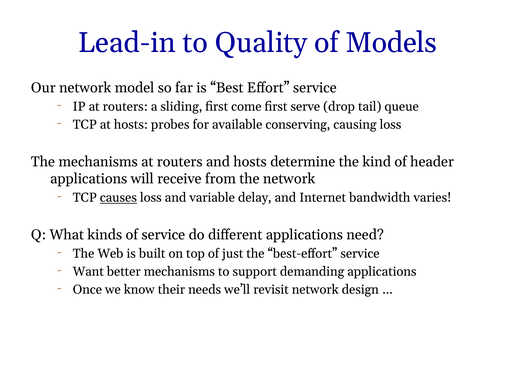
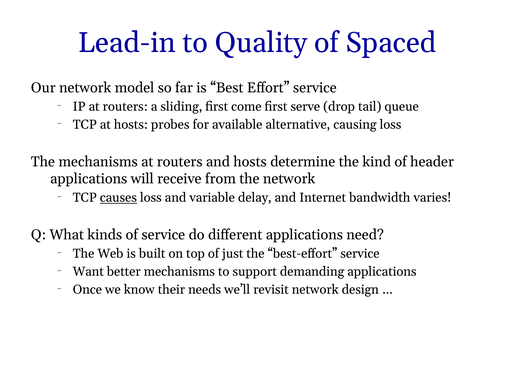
Models: Models -> Spaced
conserving: conserving -> alternative
